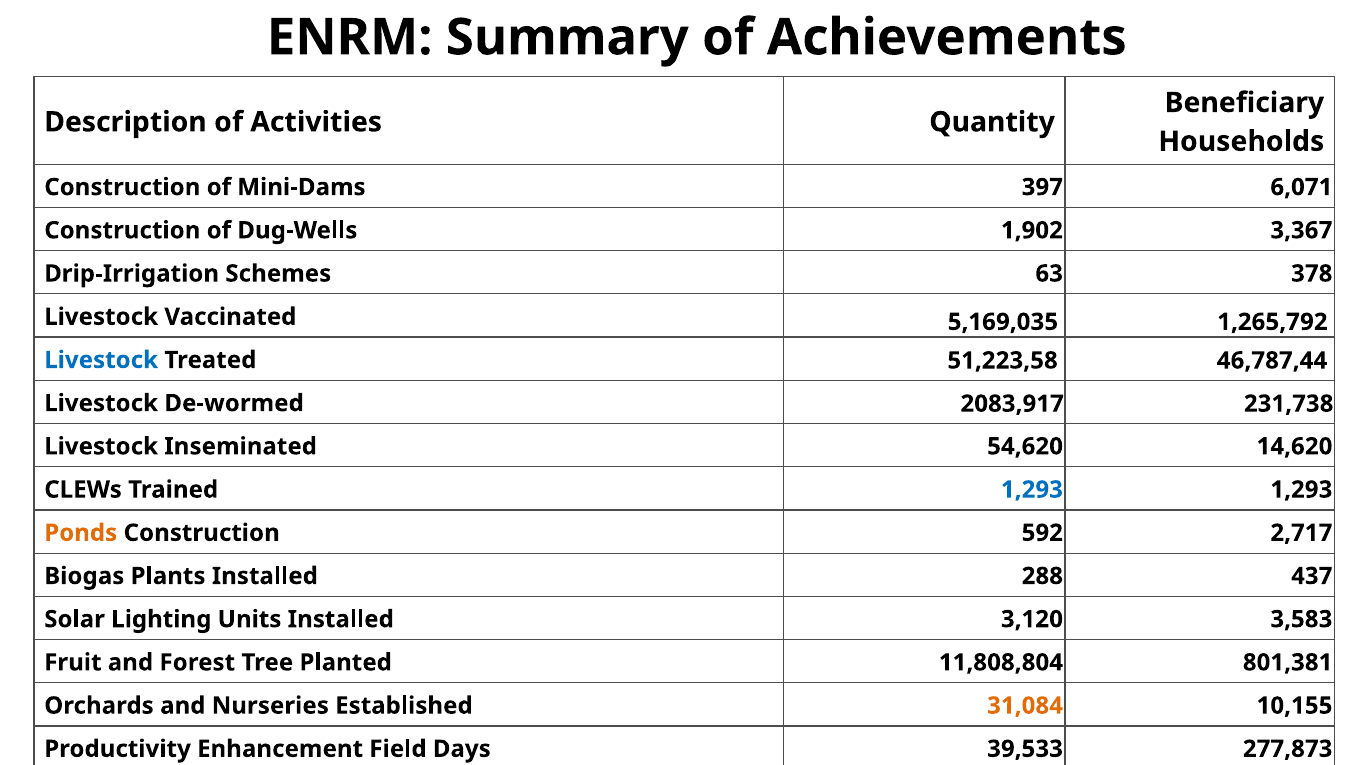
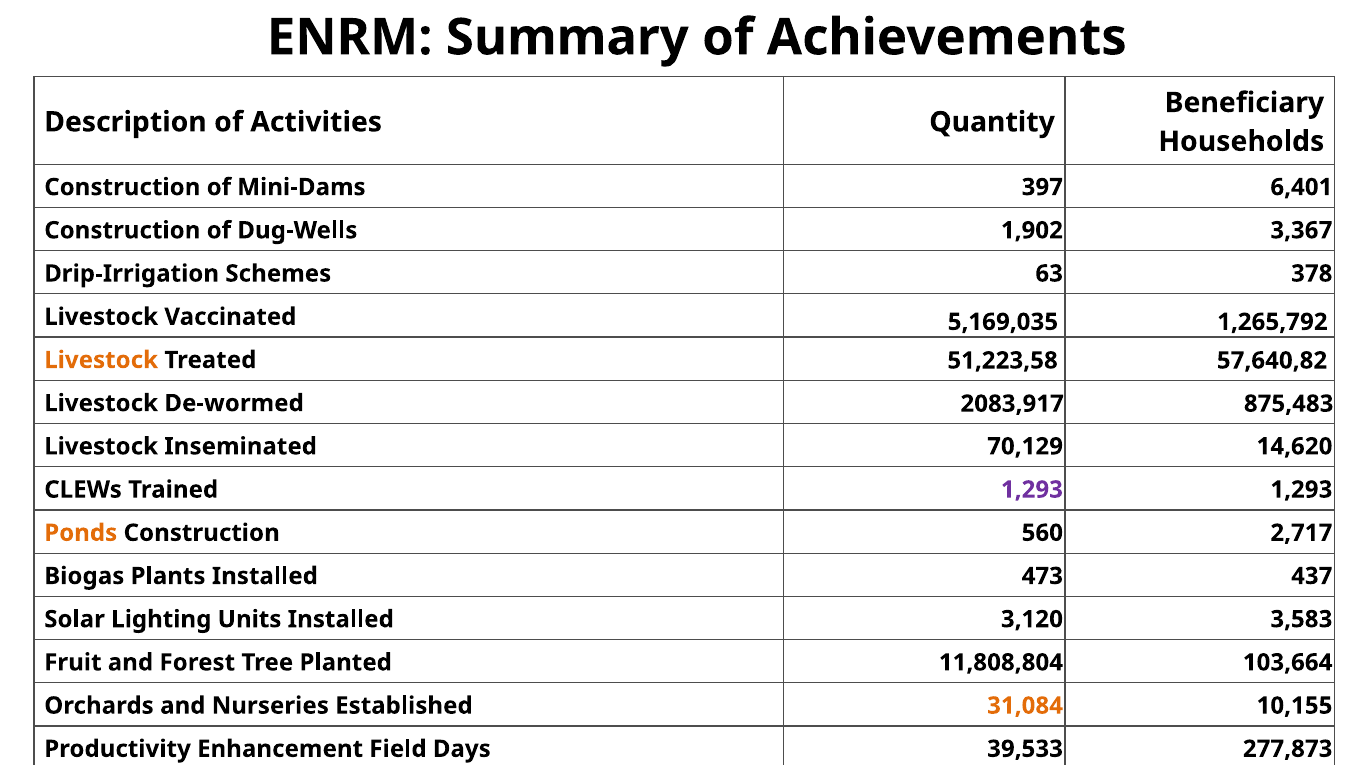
6,071: 6,071 -> 6,401
Livestock at (101, 360) colour: blue -> orange
46,787,44: 46,787,44 -> 57,640,82
231,738: 231,738 -> 875,483
54,620: 54,620 -> 70,129
1,293 at (1032, 490) colour: blue -> purple
592: 592 -> 560
288: 288 -> 473
801,381: 801,381 -> 103,664
